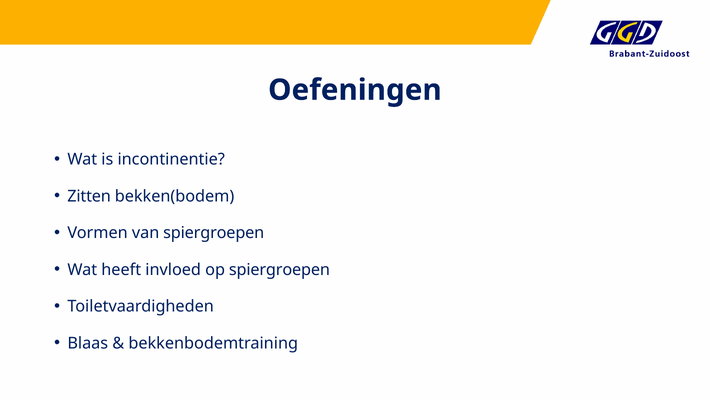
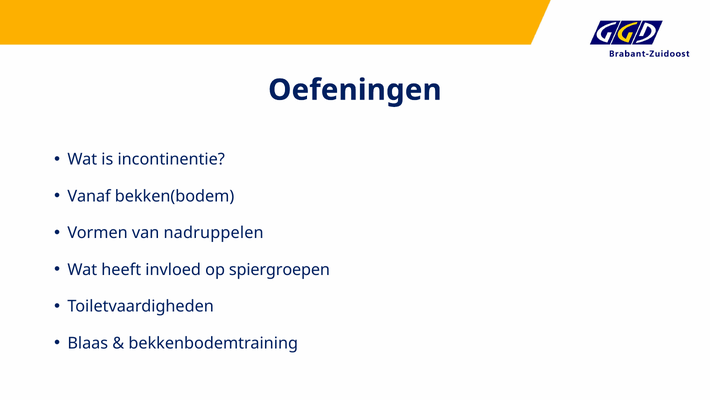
Zitten: Zitten -> Vanaf
van spiergroepen: spiergroepen -> nadruppelen
